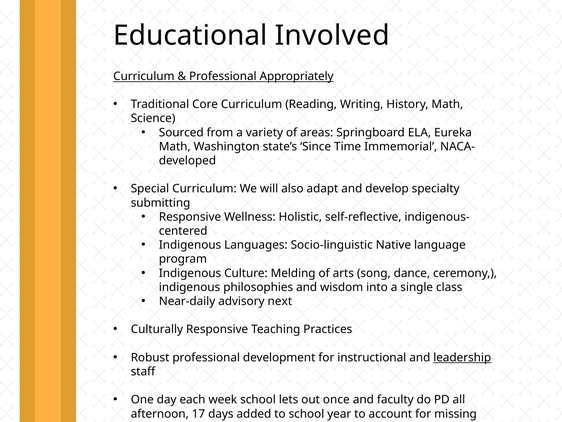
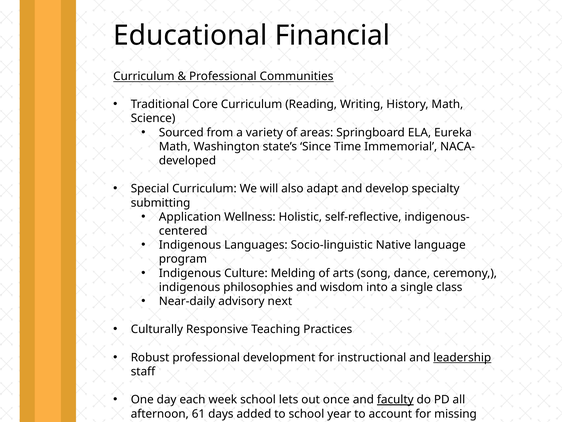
Involved: Involved -> Financial
Appropriately: Appropriately -> Communities
Responsive at (190, 217): Responsive -> Application
faculty underline: none -> present
17: 17 -> 61
